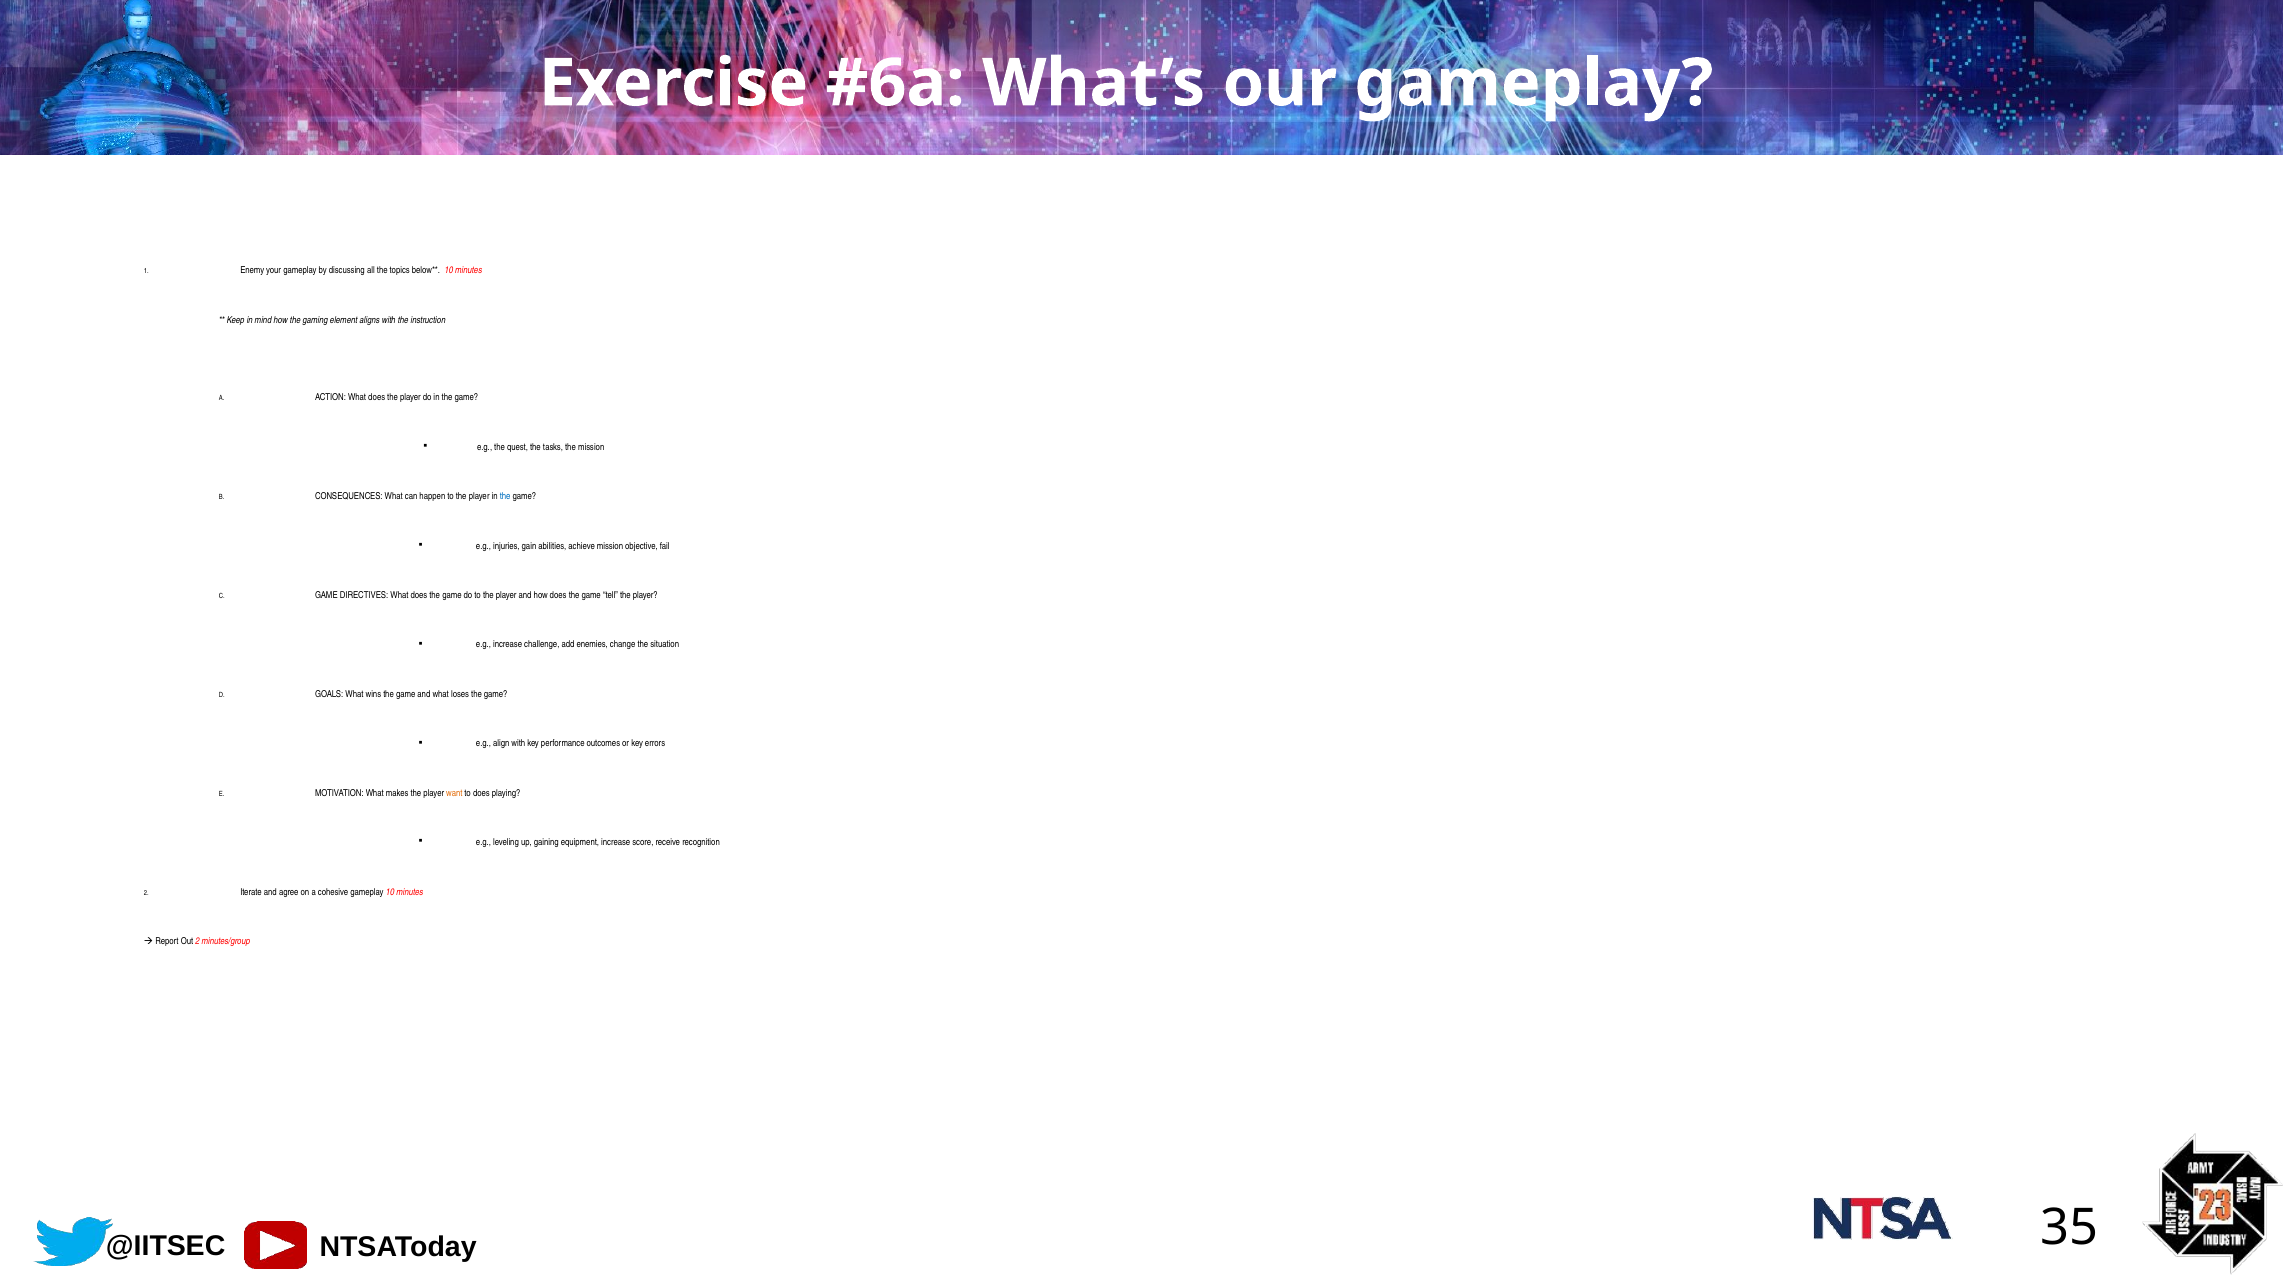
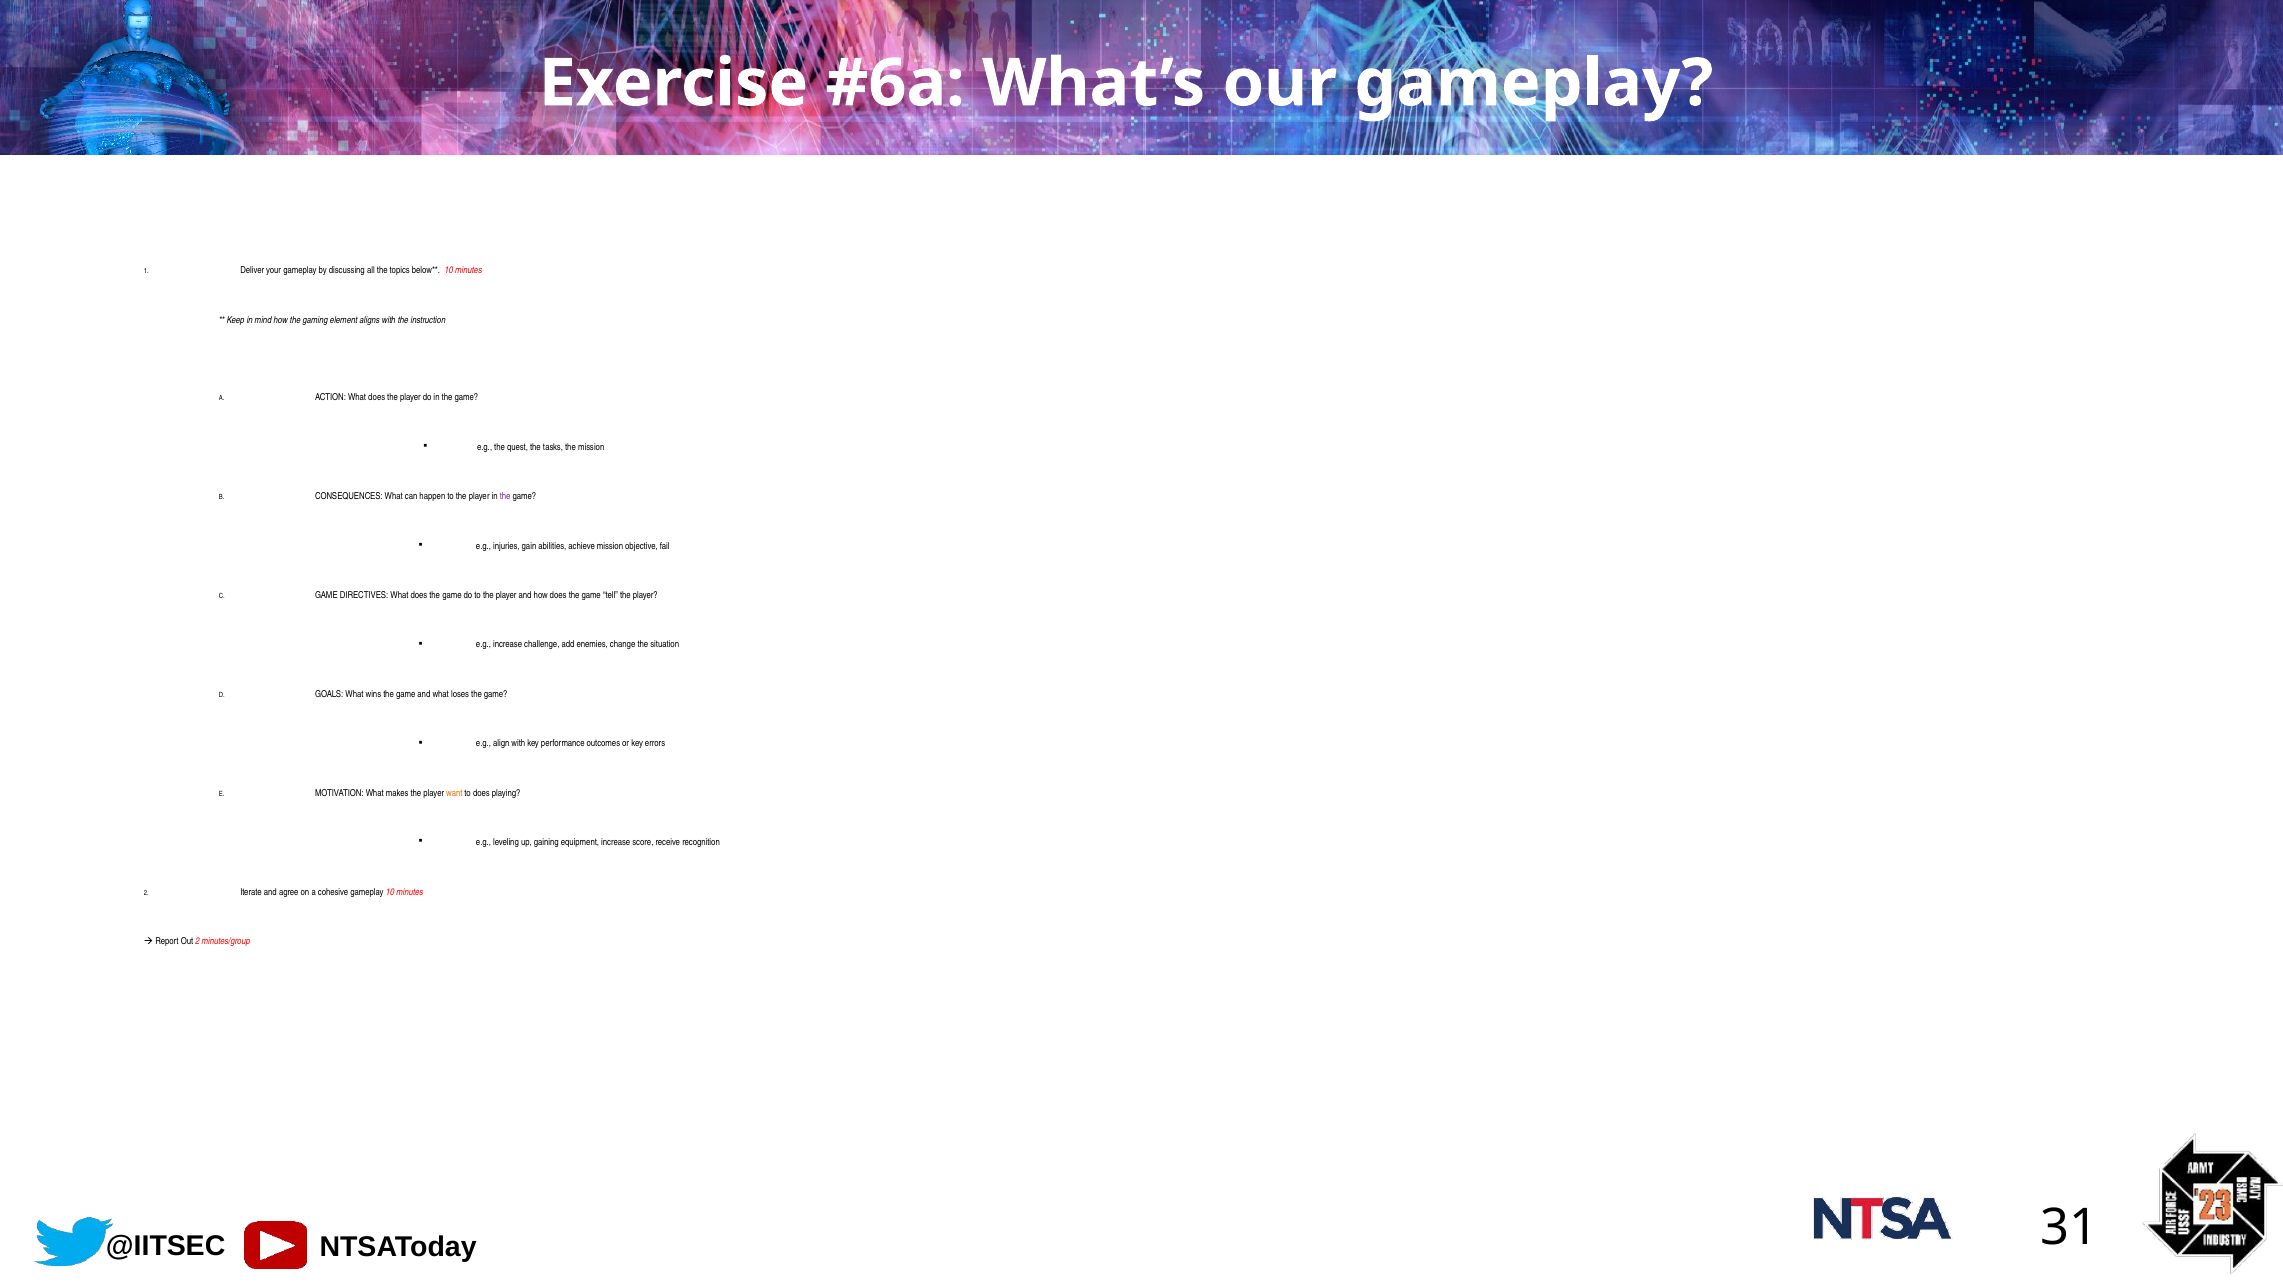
Enemy: Enemy -> Deliver
the at (505, 497) colour: blue -> purple
35: 35 -> 31
